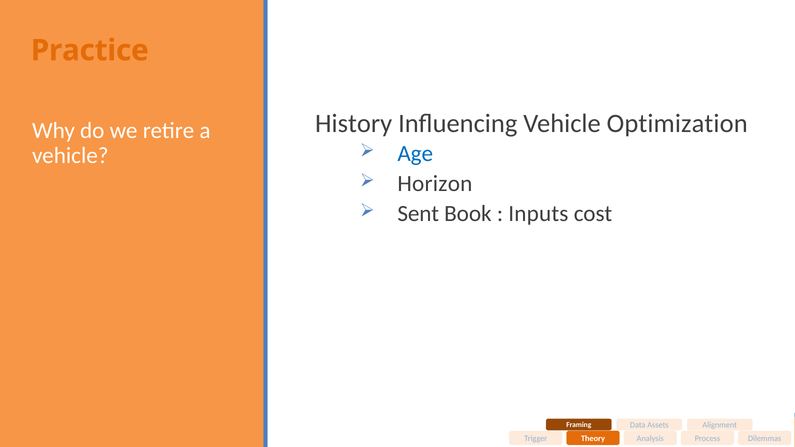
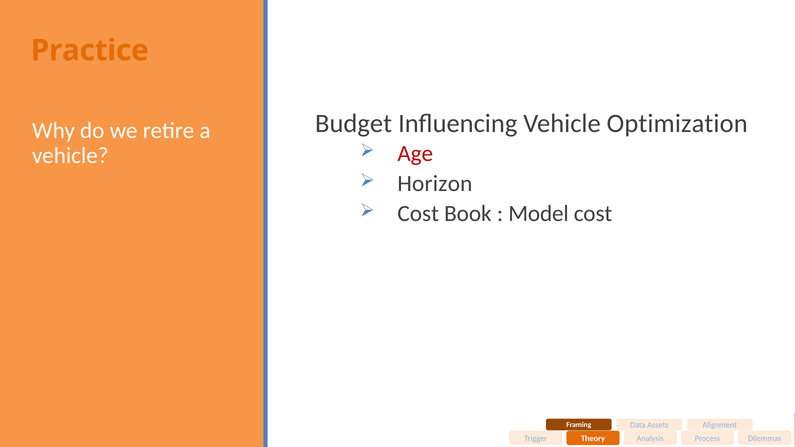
History: History -> Budget
Age colour: blue -> red
Sent at (418, 214): Sent -> Cost
Inputs: Inputs -> Model
